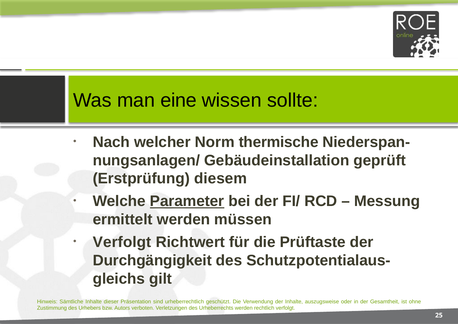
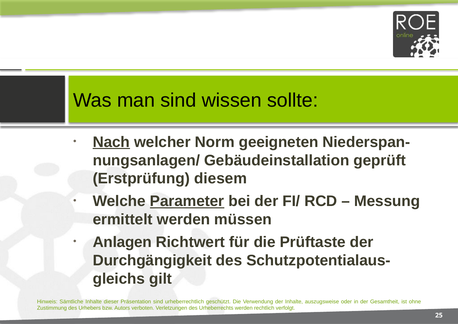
man eine: eine -> sind
Nach underline: none -> present
thermische: thermische -> geeigneten
Verfolgt at (122, 242): Verfolgt -> Anlagen
